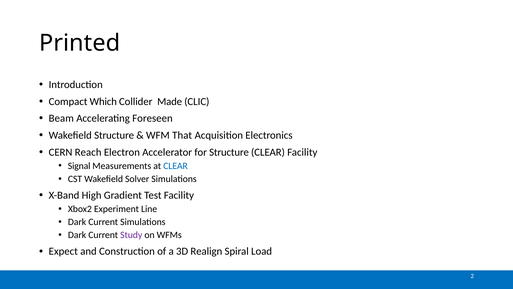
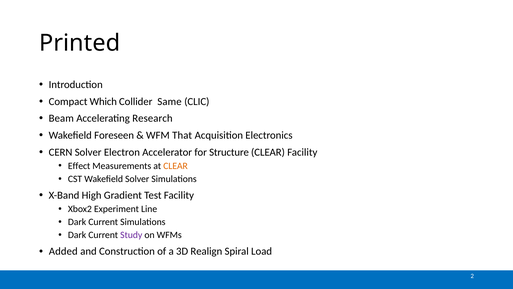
Made: Made -> Same
Foreseen: Foreseen -> Research
Wakefield Structure: Structure -> Foreseen
CERN Reach: Reach -> Solver
Signal: Signal -> Effect
CLEAR at (176, 166) colour: blue -> orange
Expect: Expect -> Added
